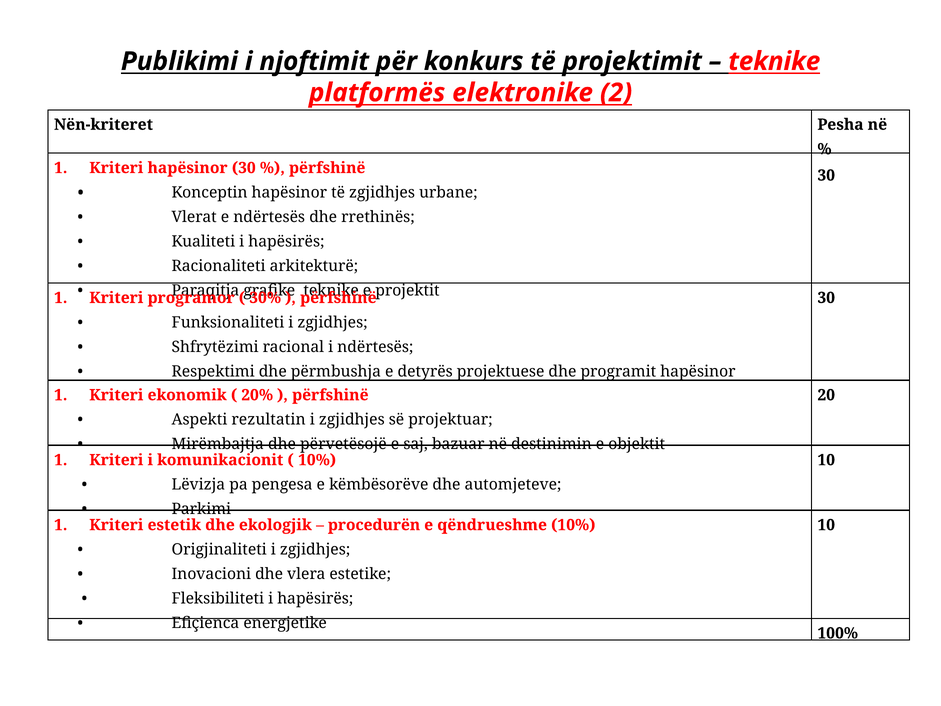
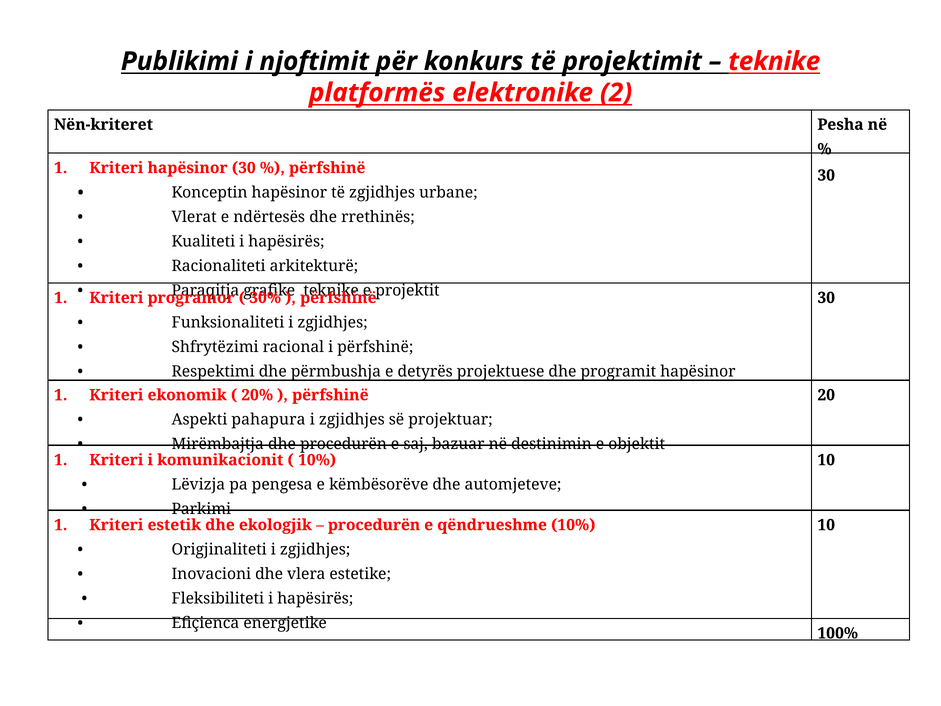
i ndërtesës: ndërtesës -> përfshinë
rezultatin: rezultatin -> pahapura
dhe përvetësojë: përvetësojë -> procedurën
